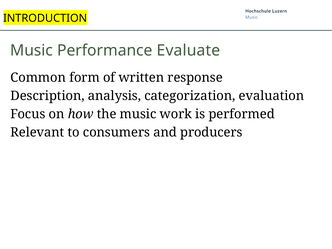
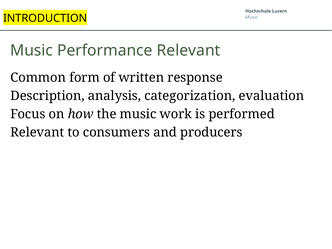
Performance Evaluate: Evaluate -> Relevant
